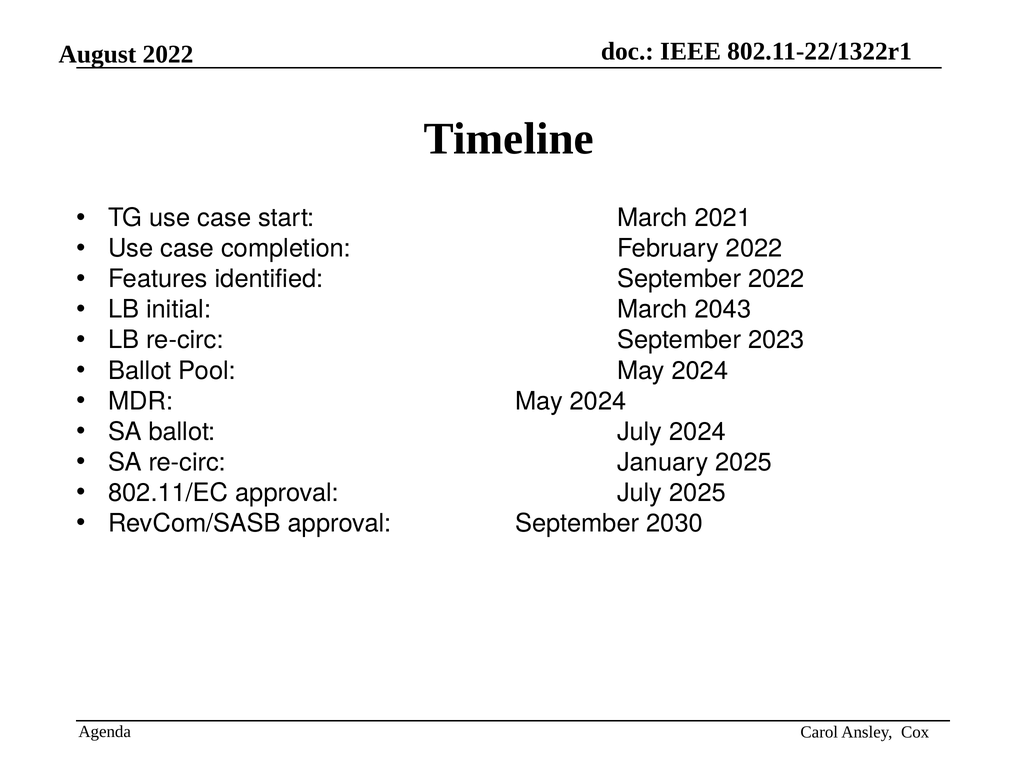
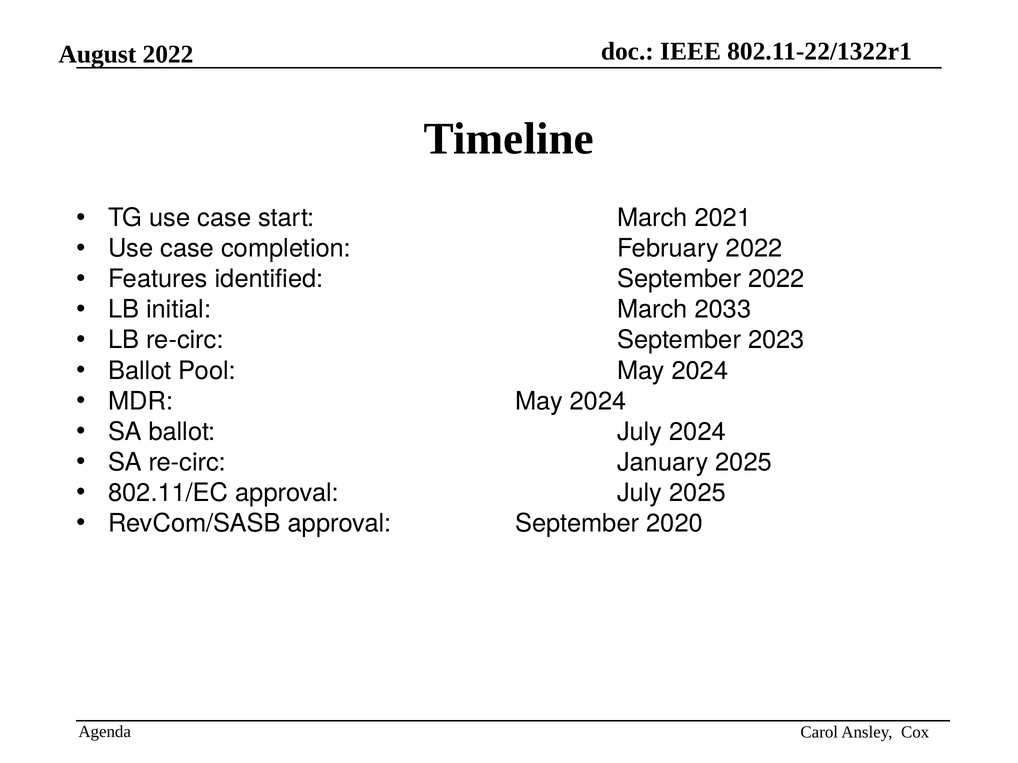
2043: 2043 -> 2033
2030: 2030 -> 2020
